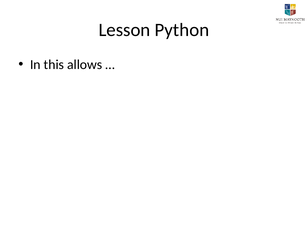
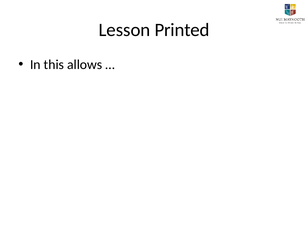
Python: Python -> Printed
